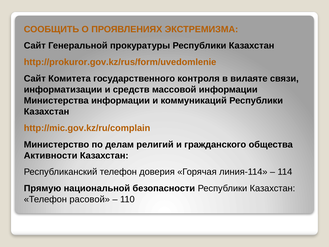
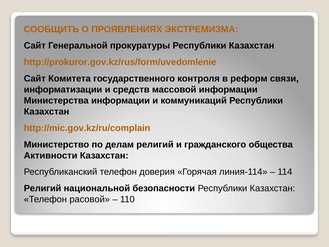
вилаяте: вилаяте -> реформ
Прямую at (43, 188): Прямую -> Религий
